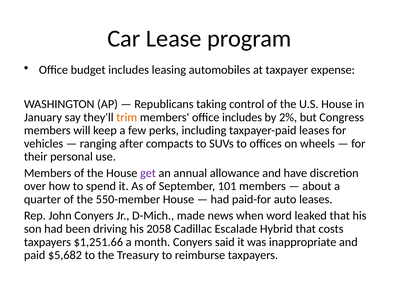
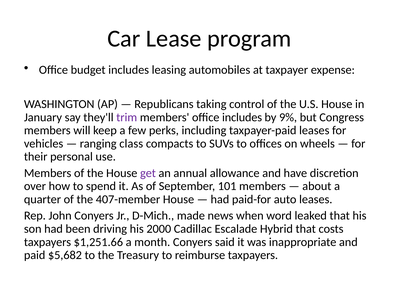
trim colour: orange -> purple
2%: 2% -> 9%
after: after -> class
550-member: 550-member -> 407-member
2058: 2058 -> 2000
